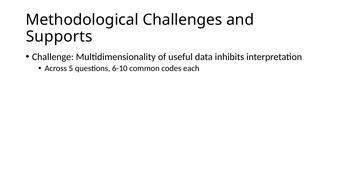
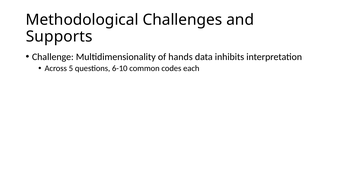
useful: useful -> hands
